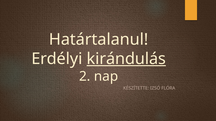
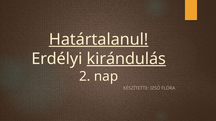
Határtalanul underline: none -> present
